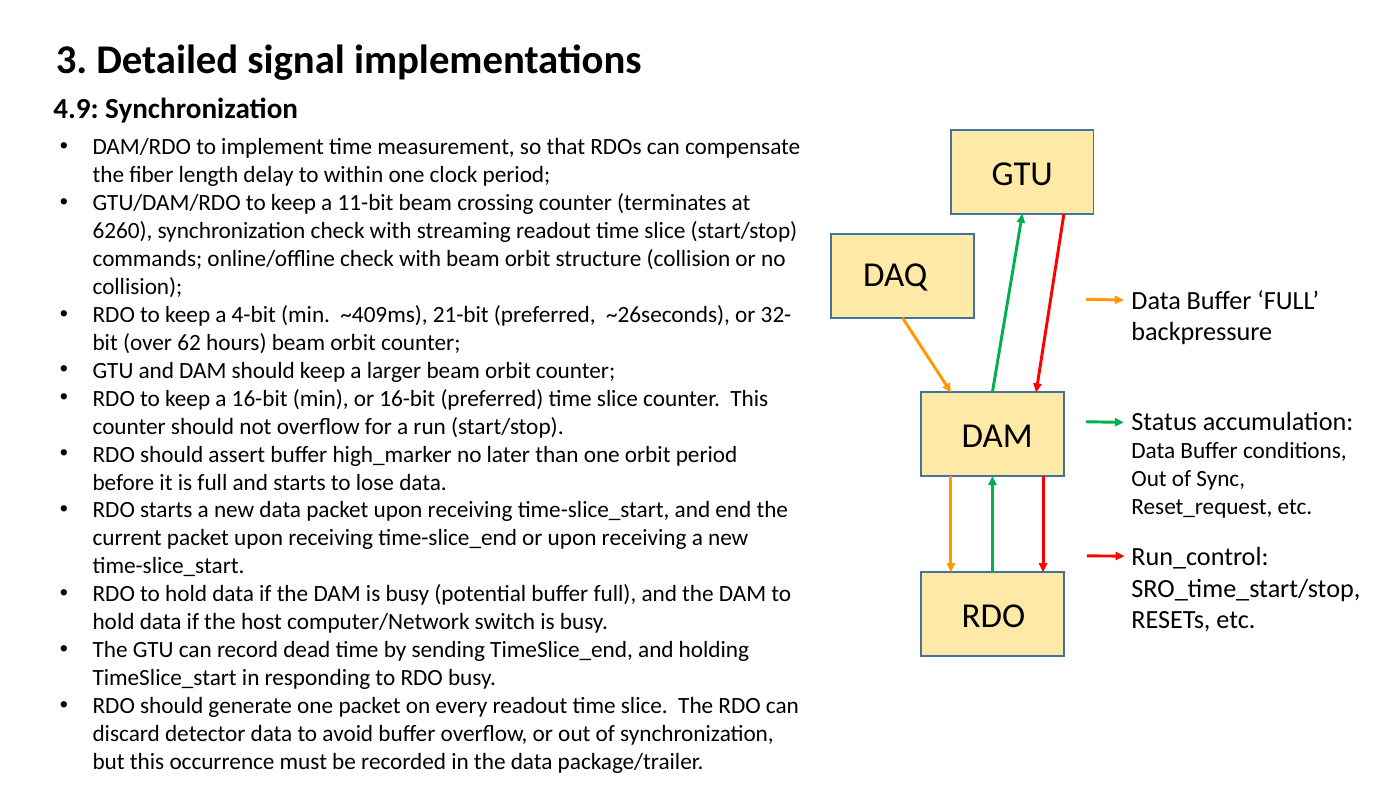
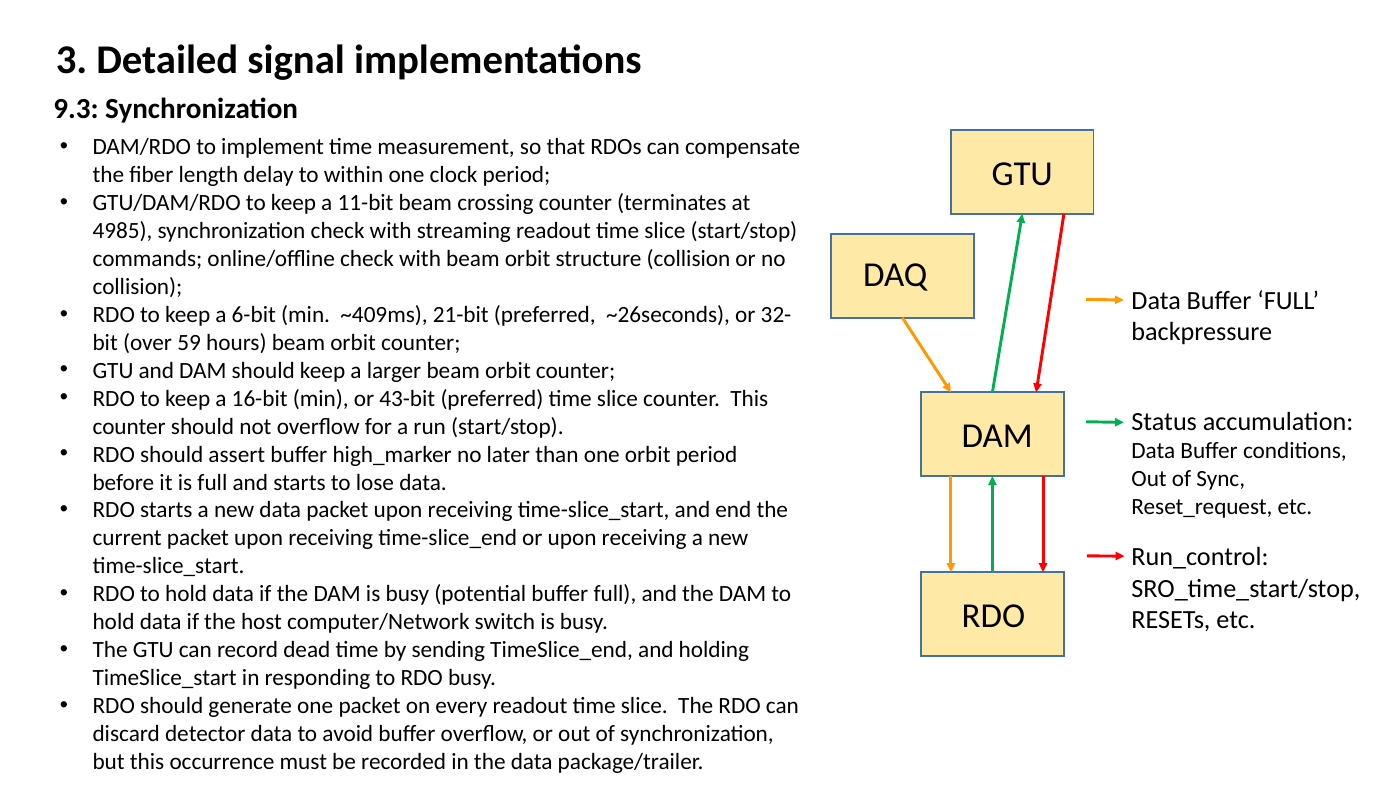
4.9: 4.9 -> 9.3
6260: 6260 -> 4985
4-bit: 4-bit -> 6-bit
62: 62 -> 59
or 16-bit: 16-bit -> 43-bit
